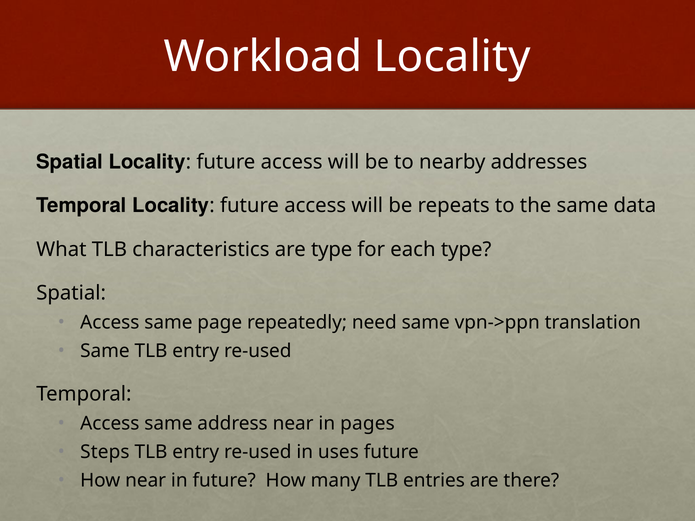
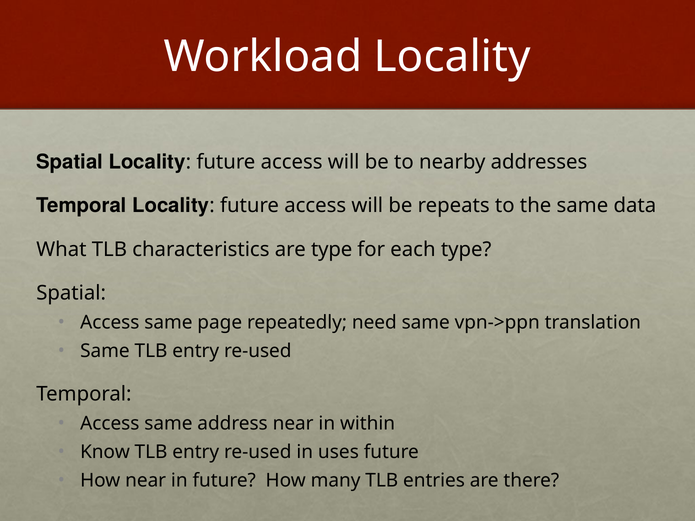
pages: pages -> within
Steps: Steps -> Know
